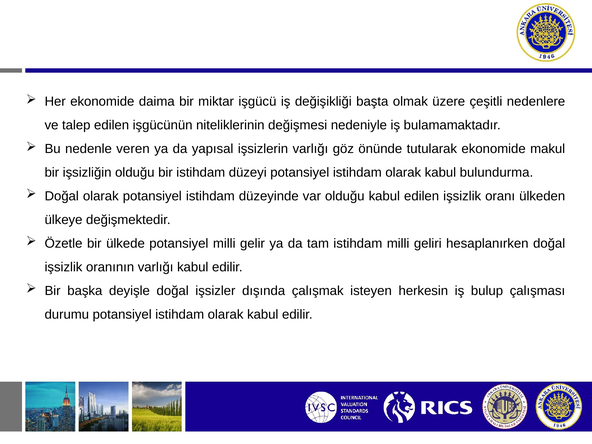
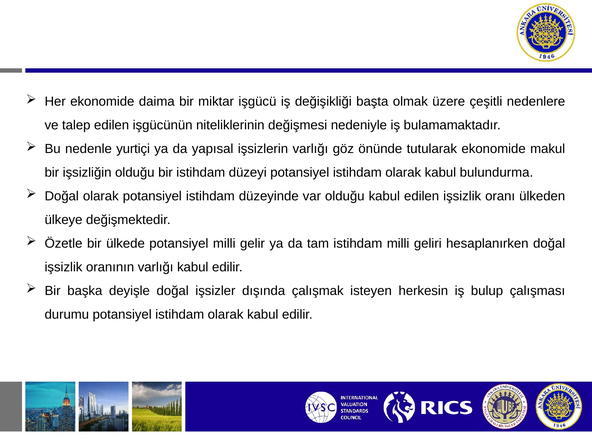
veren: veren -> yurtiçi
